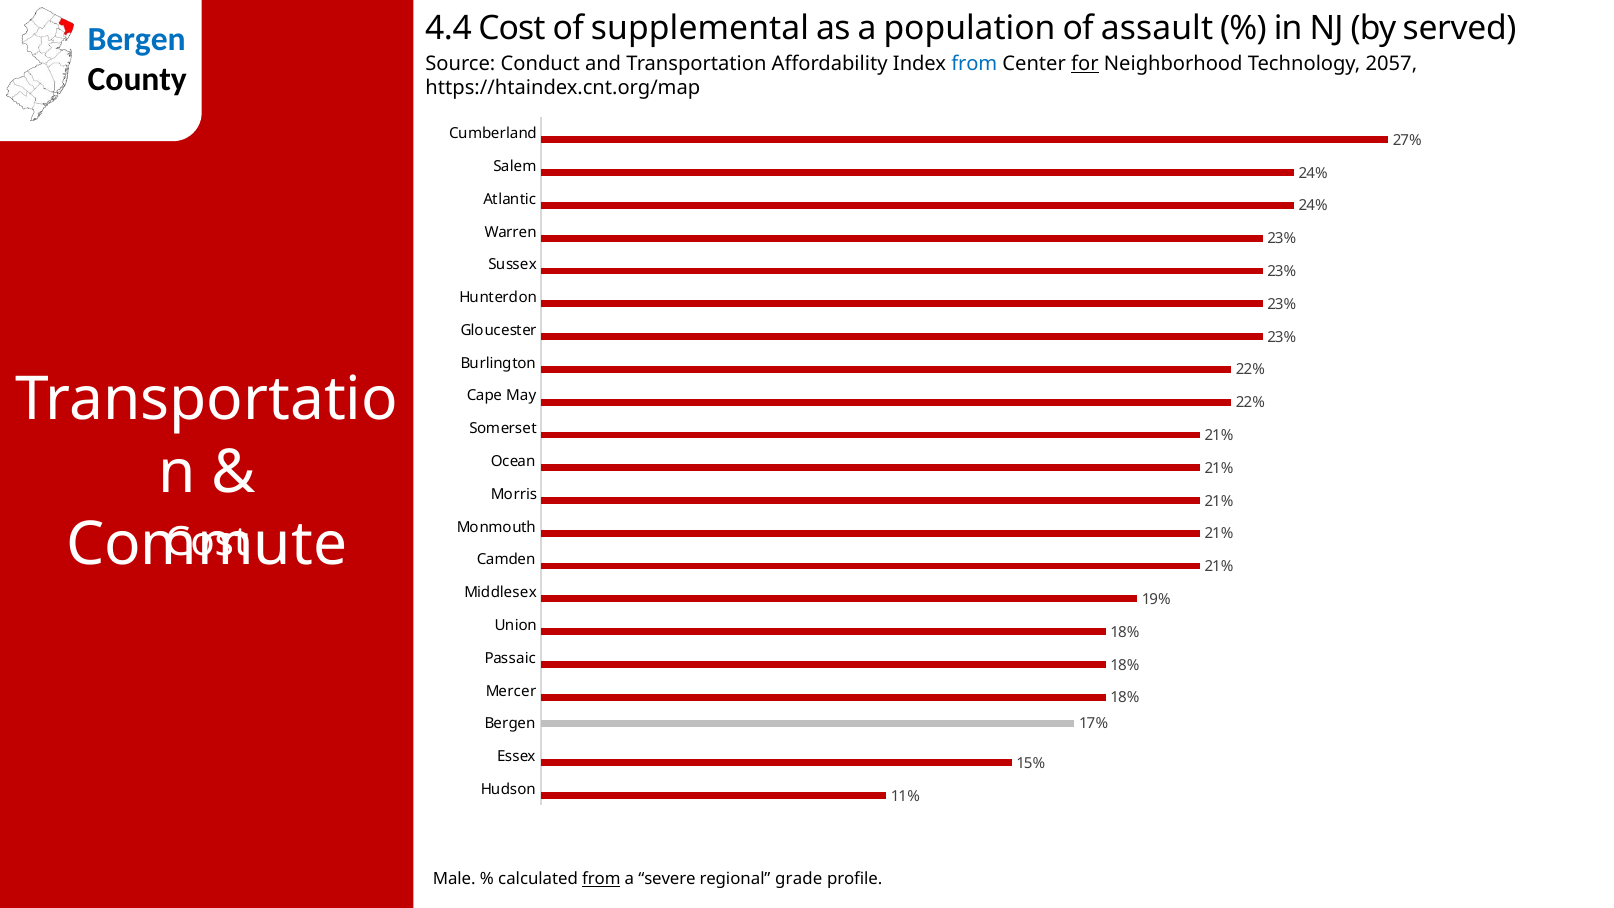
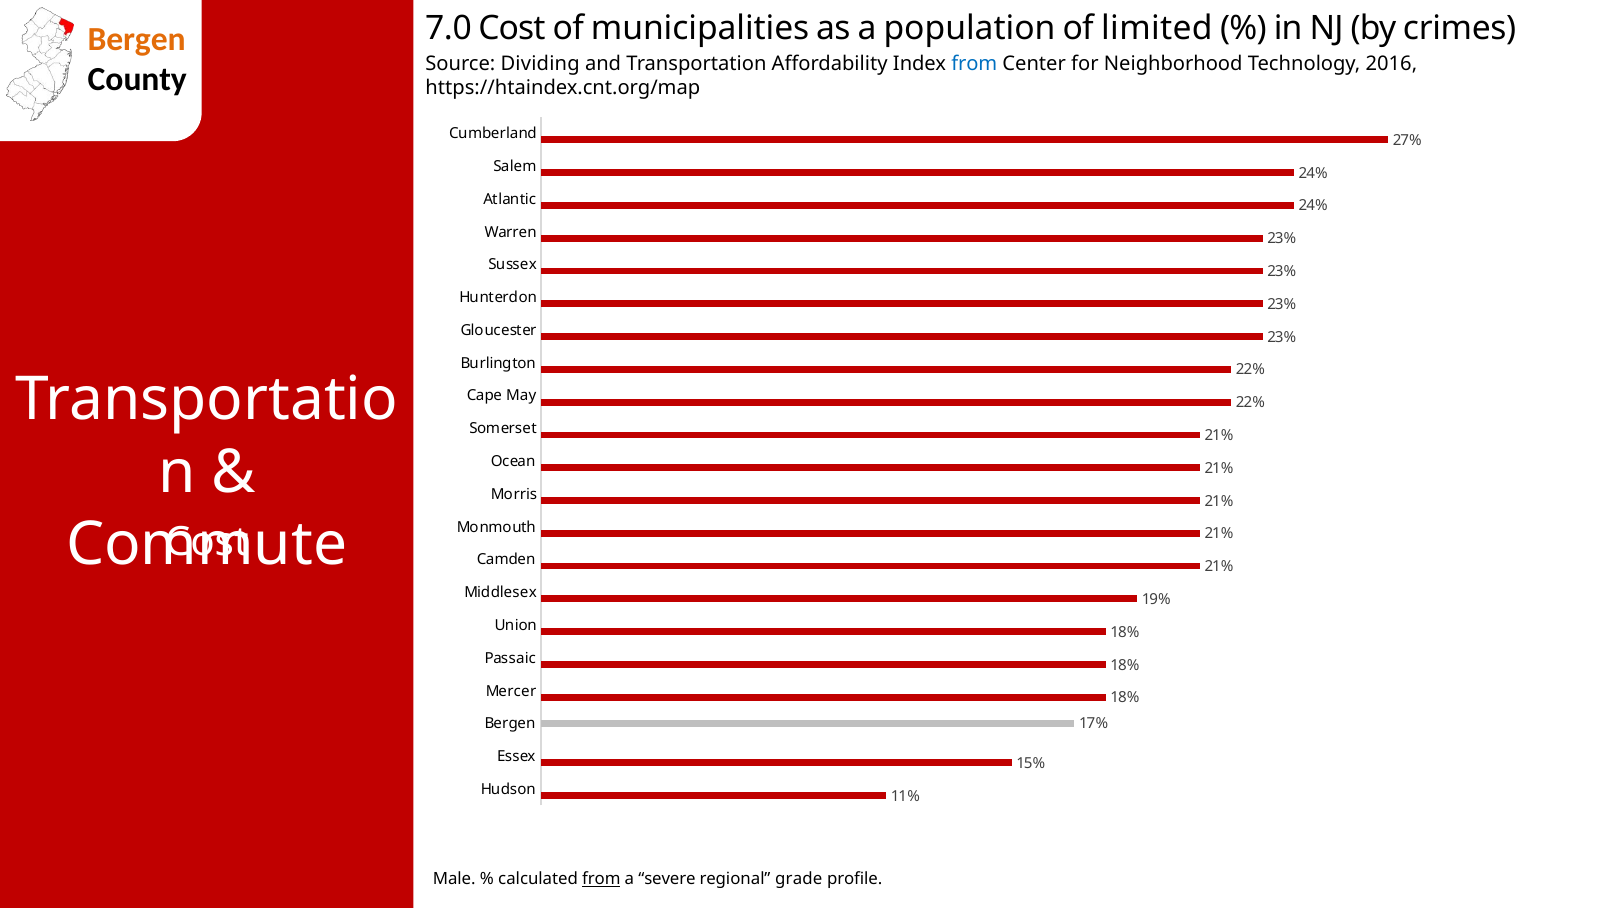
4.4: 4.4 -> 7.0
supplemental: supplemental -> municipalities
assault: assault -> limited
served: served -> crimes
Bergen at (137, 39) colour: blue -> orange
Conduct: Conduct -> Dividing
for underline: present -> none
2057: 2057 -> 2016
